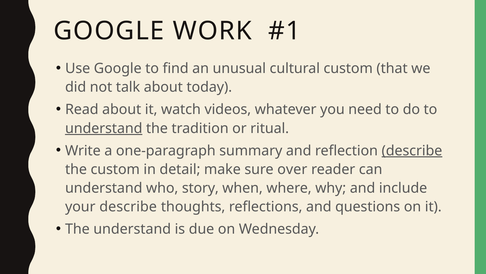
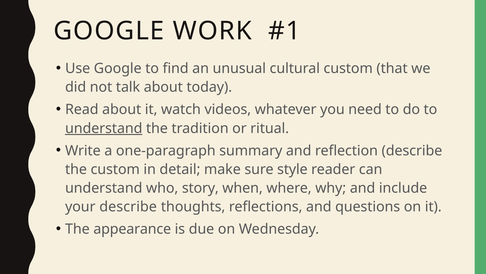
describe at (412, 150) underline: present -> none
over: over -> style
The understand: understand -> appearance
